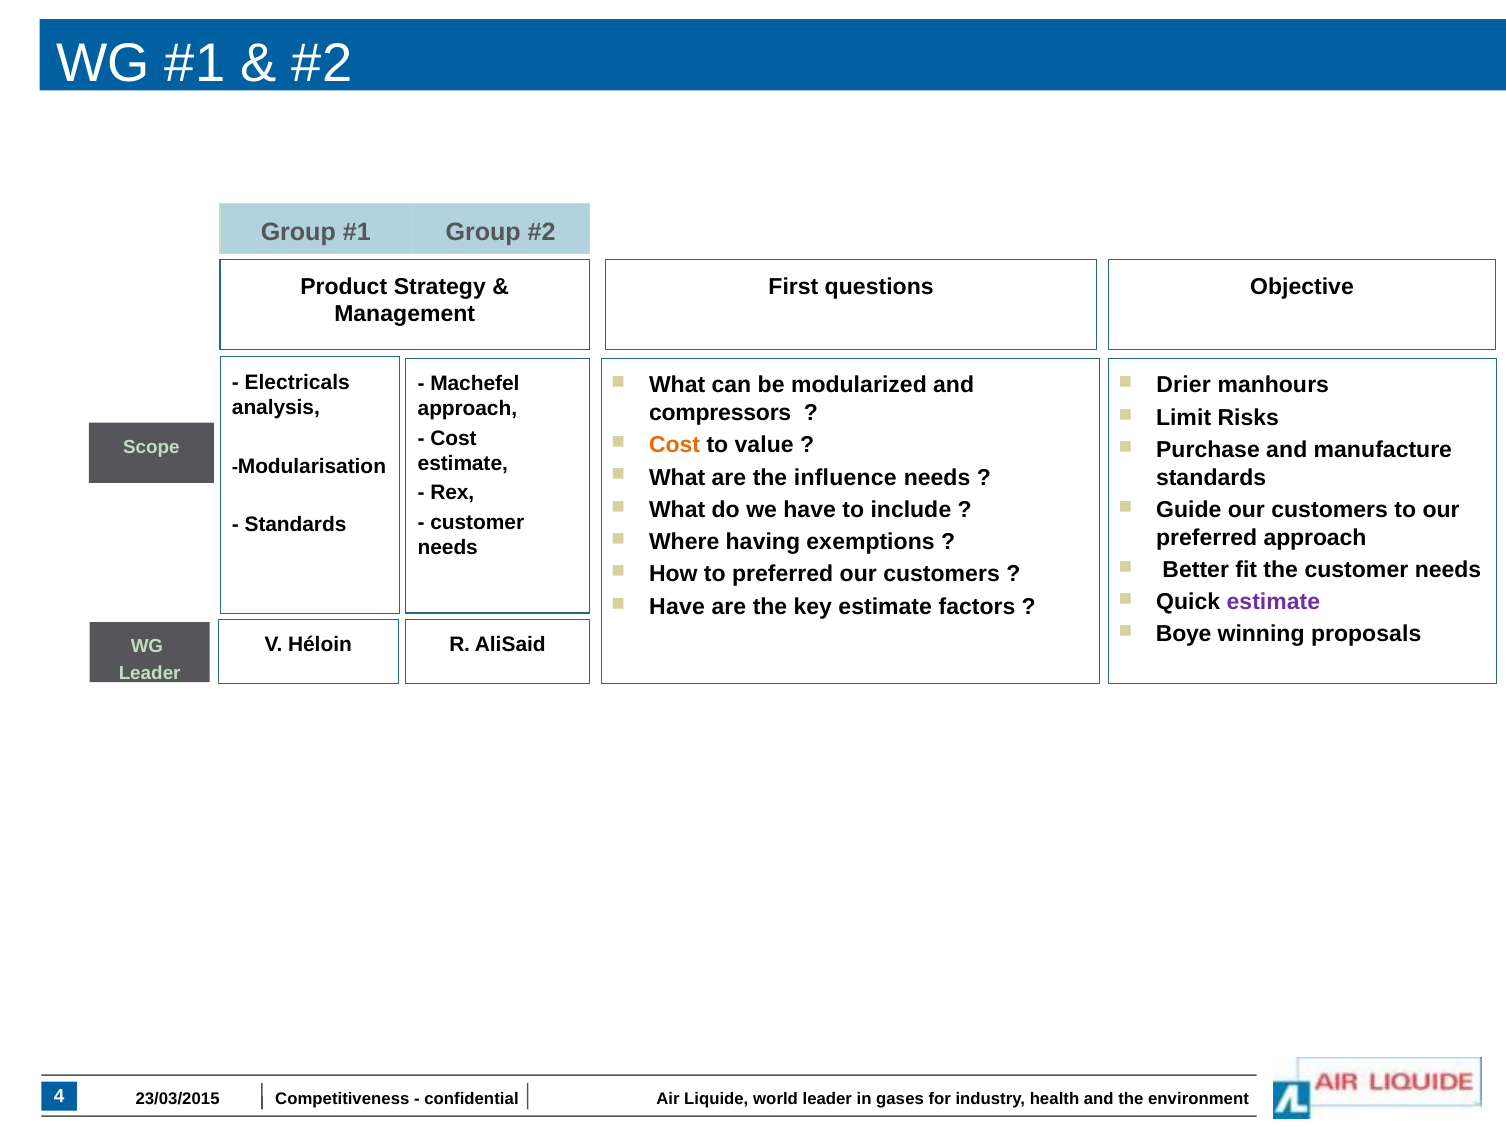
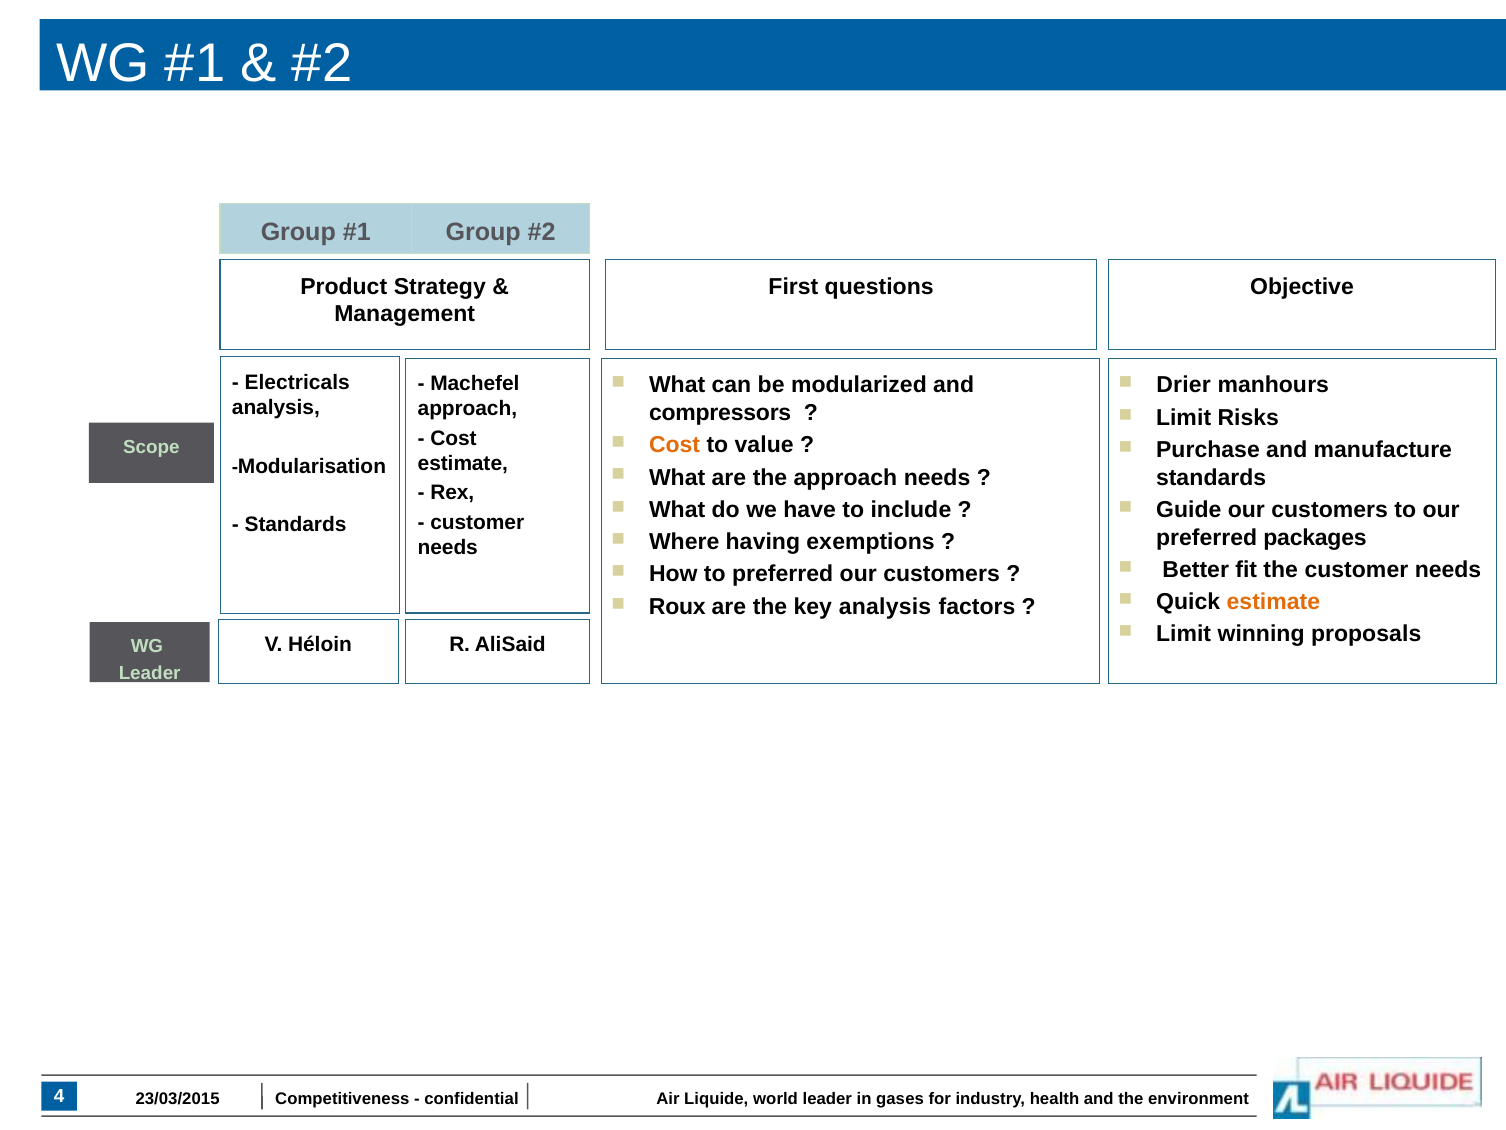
the influence: influence -> approach
preferred approach: approach -> packages
estimate at (1273, 602) colour: purple -> orange
Have at (677, 606): Have -> Roux
key estimate: estimate -> analysis
Boye at (1184, 634): Boye -> Limit
